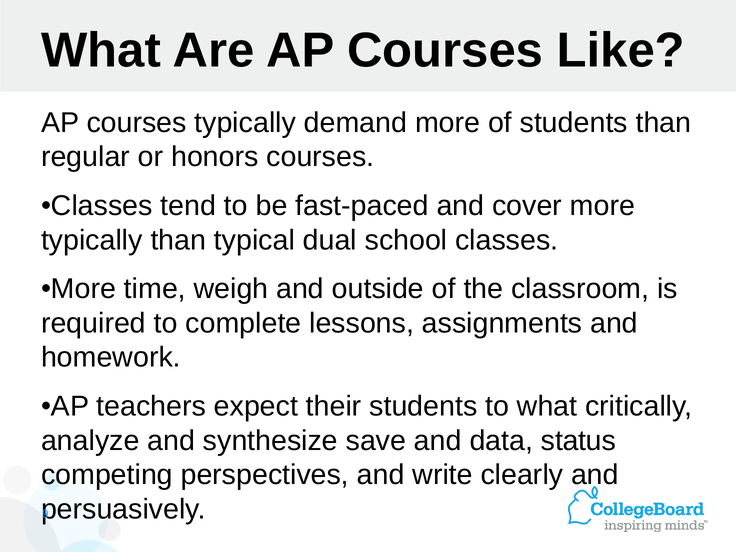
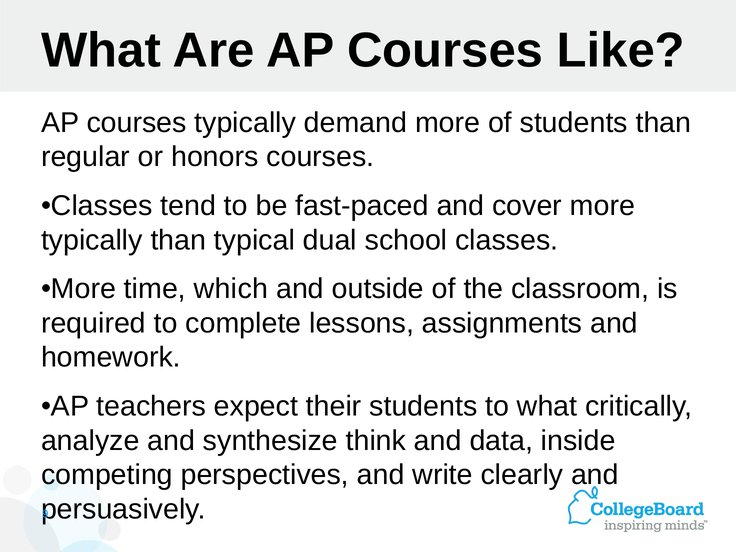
weigh: weigh -> which
save: save -> think
status: status -> inside
